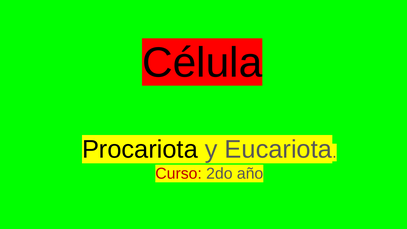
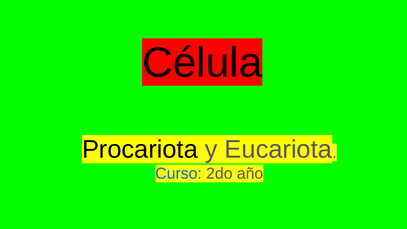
Curso colour: red -> blue
